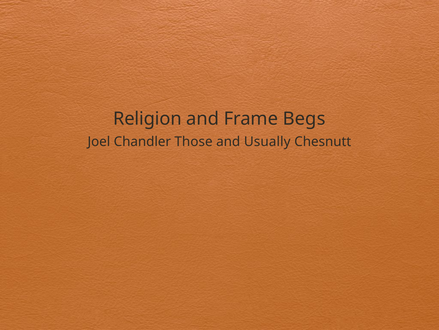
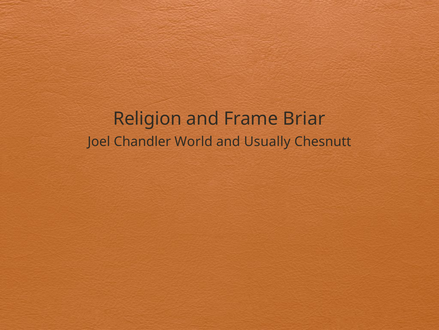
Begs: Begs -> Briar
Those: Those -> World
